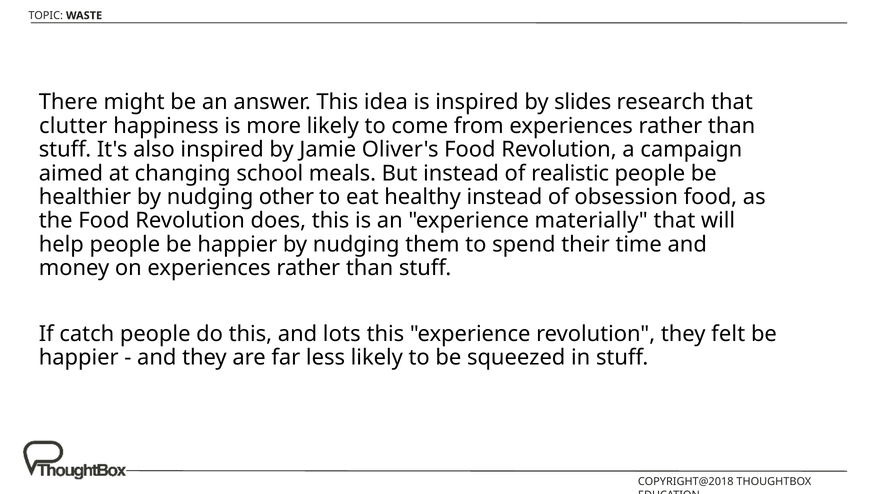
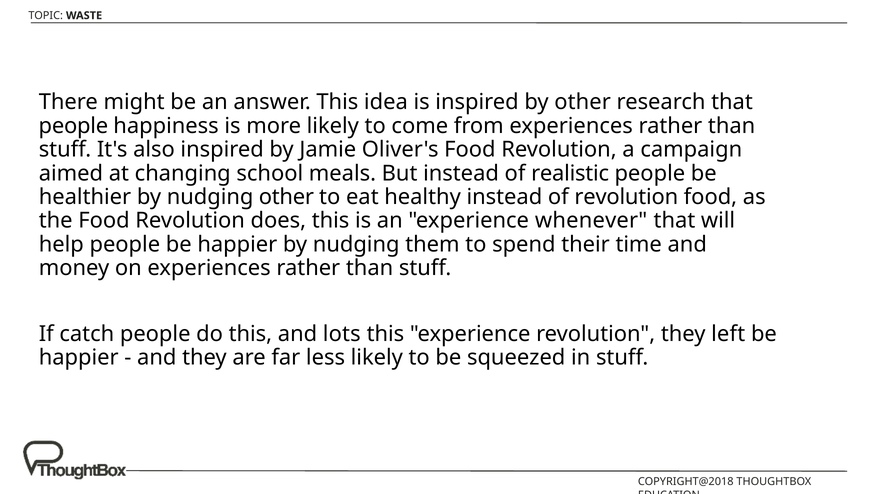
by slides: slides -> other
clutter at (73, 126): clutter -> people
of obsession: obsession -> revolution
materially: materially -> whenever
felt: felt -> left
